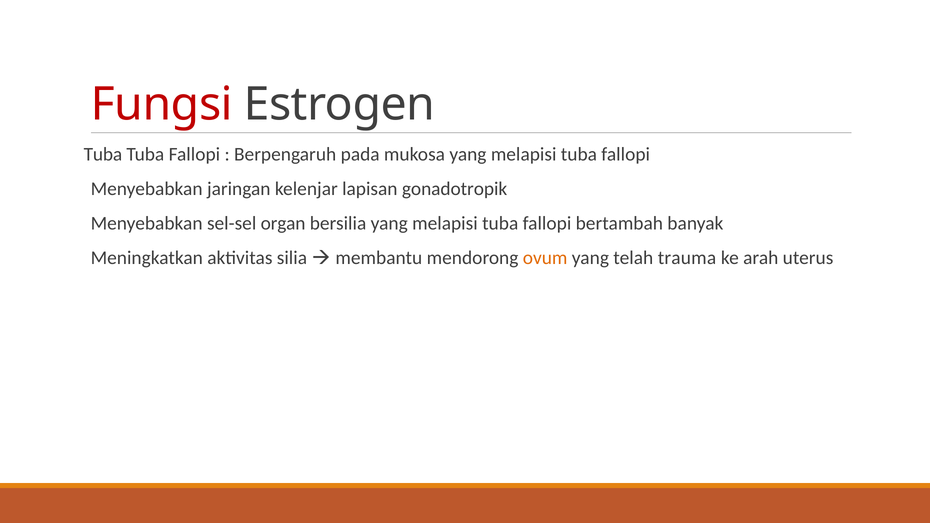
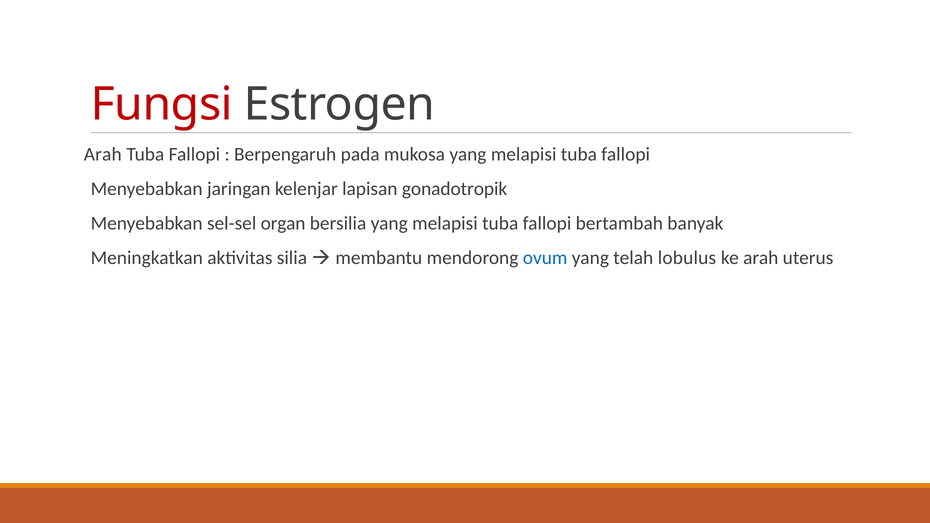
Tuba at (103, 155): Tuba -> Arah
ovum colour: orange -> blue
trauma: trauma -> lobulus
